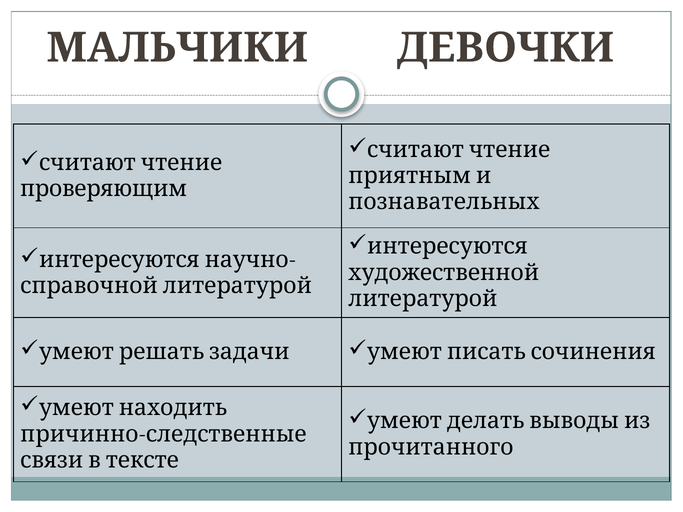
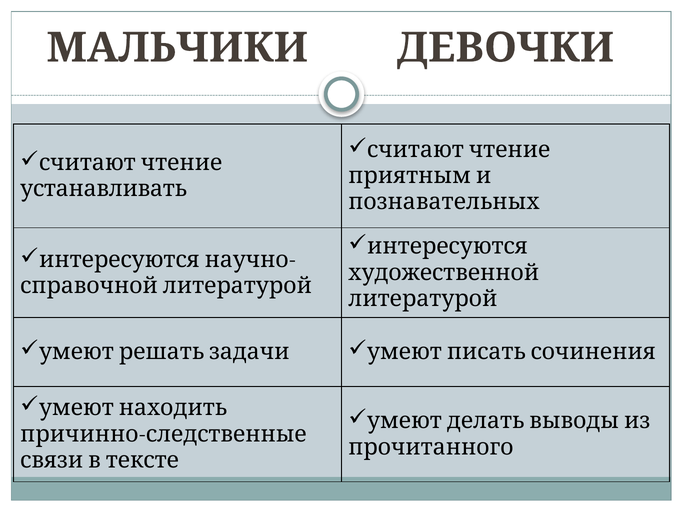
проверяющим: проверяющим -> устанавливать
